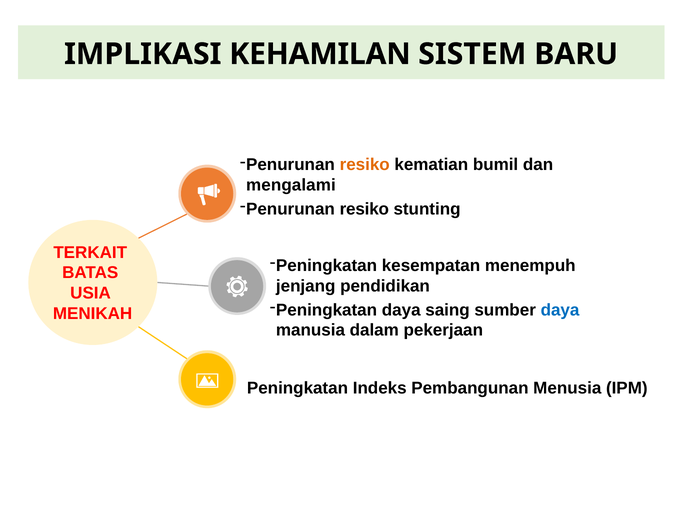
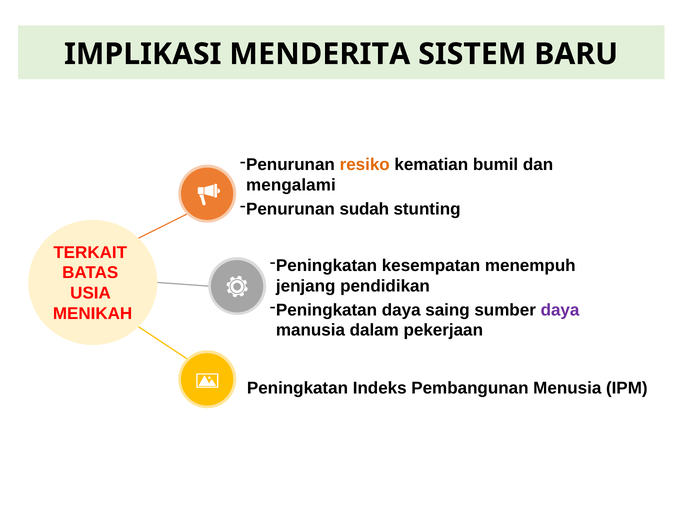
KEHAMILAN: KEHAMILAN -> MENDERITA
resiko at (364, 209): resiko -> sudah
daya at (560, 310) colour: blue -> purple
